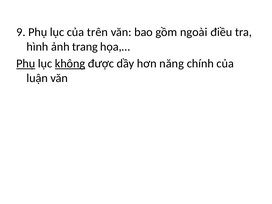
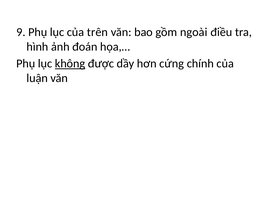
trang: trang -> đoán
Phụ at (26, 64) underline: present -> none
năng: năng -> cứng
